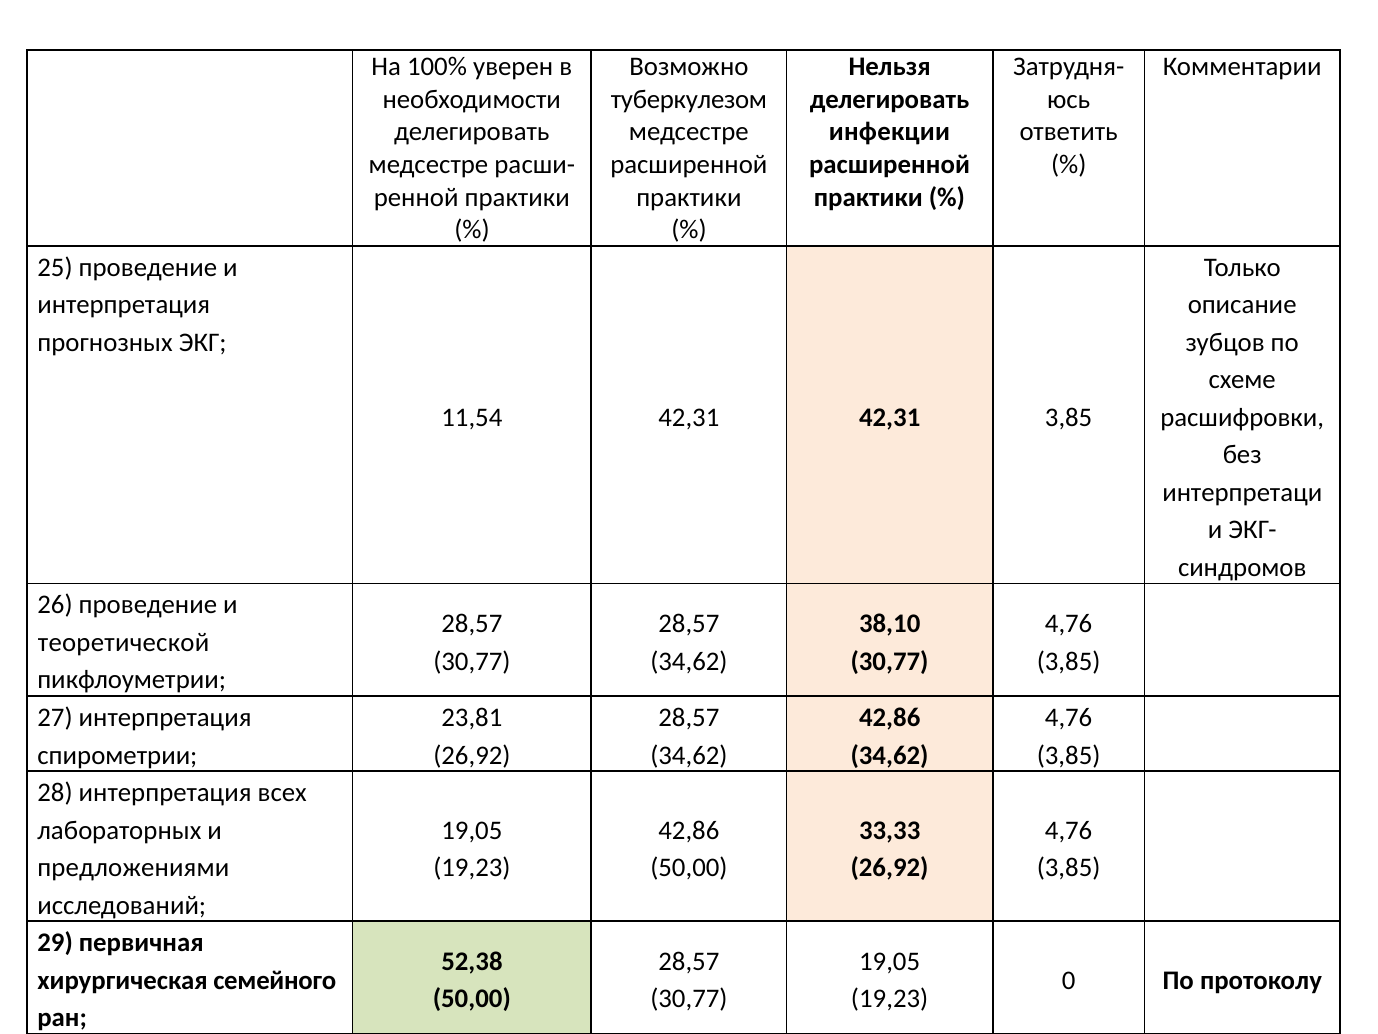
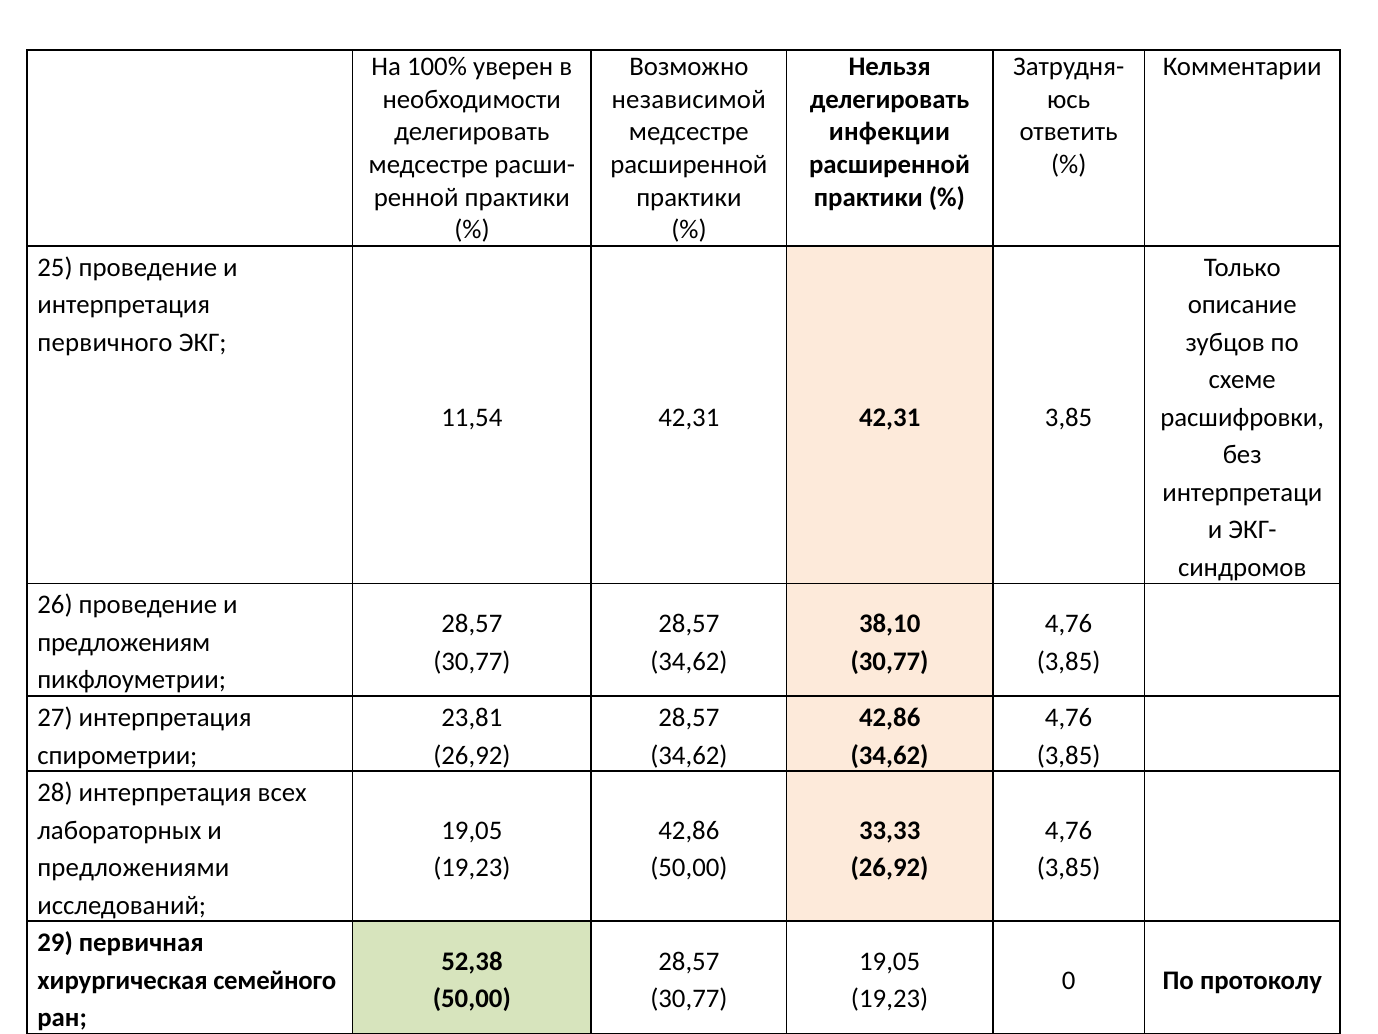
туберкулезом: туберкулезом -> независимой
прогнозных: прогнозных -> первичного
теоретической: теоретической -> предложениям
